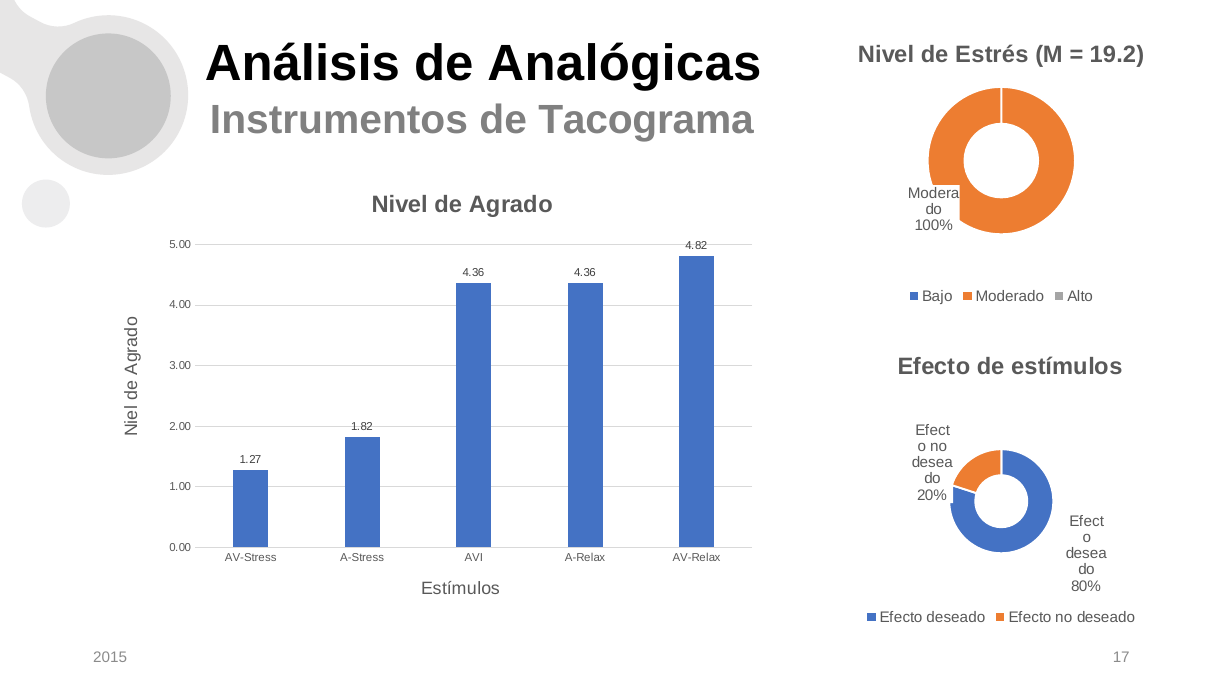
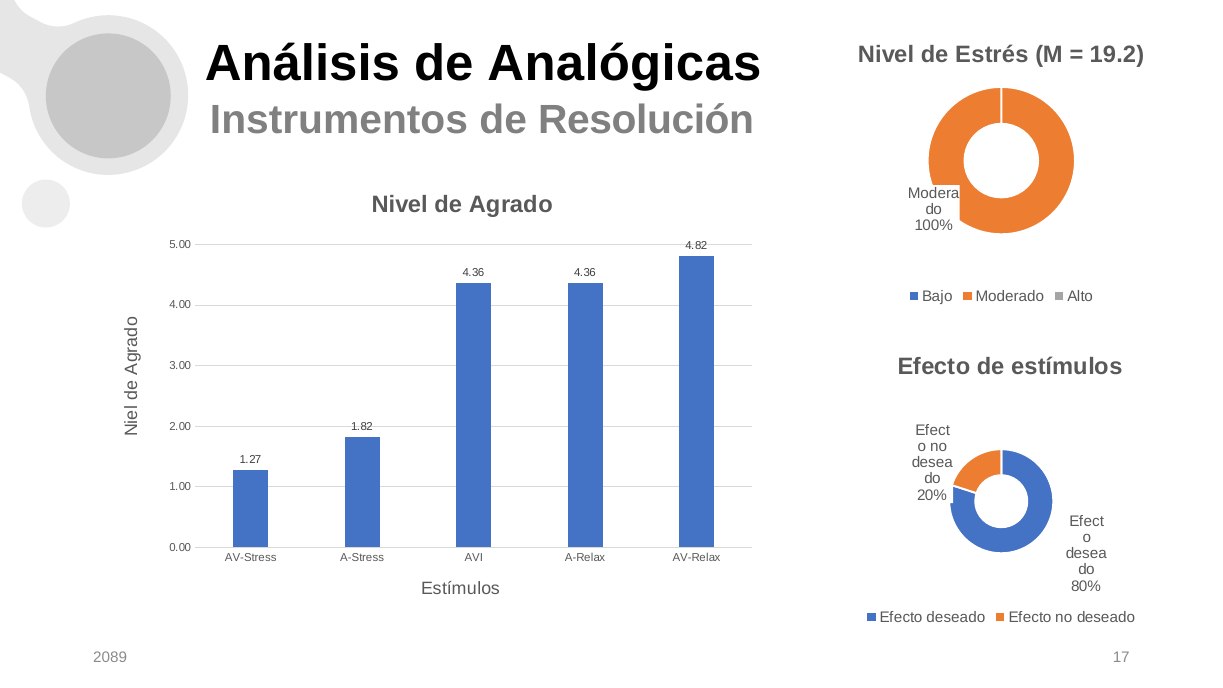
Tacograma: Tacograma -> Resolución
2015: 2015 -> 2089
